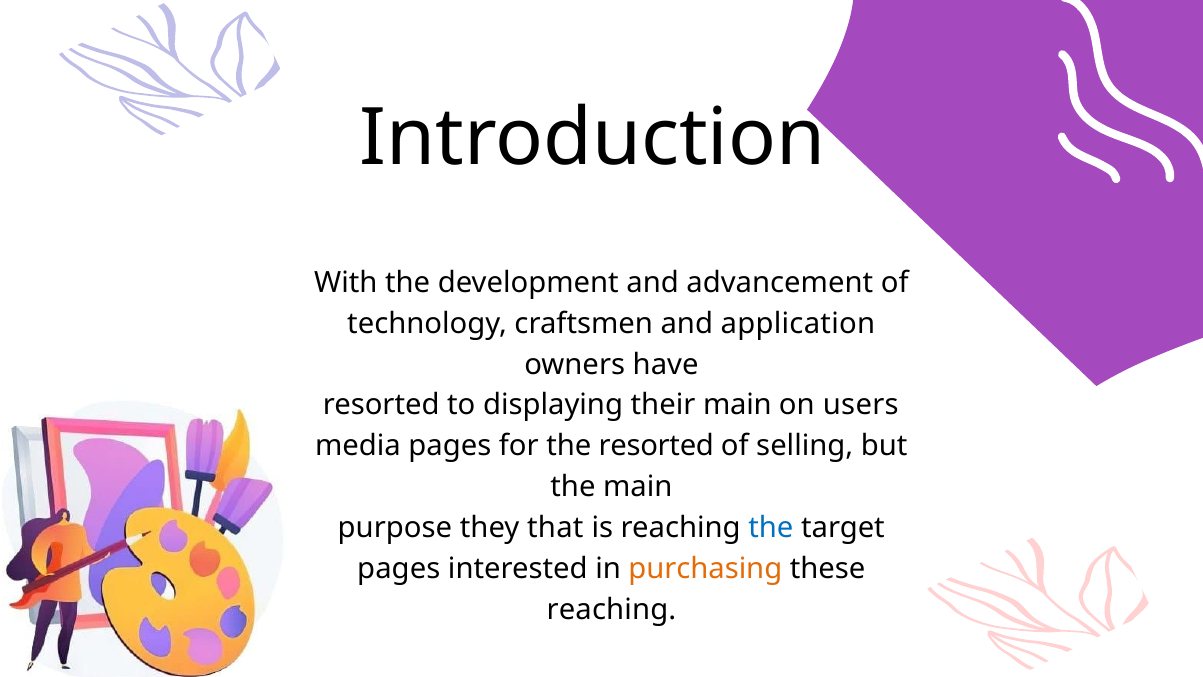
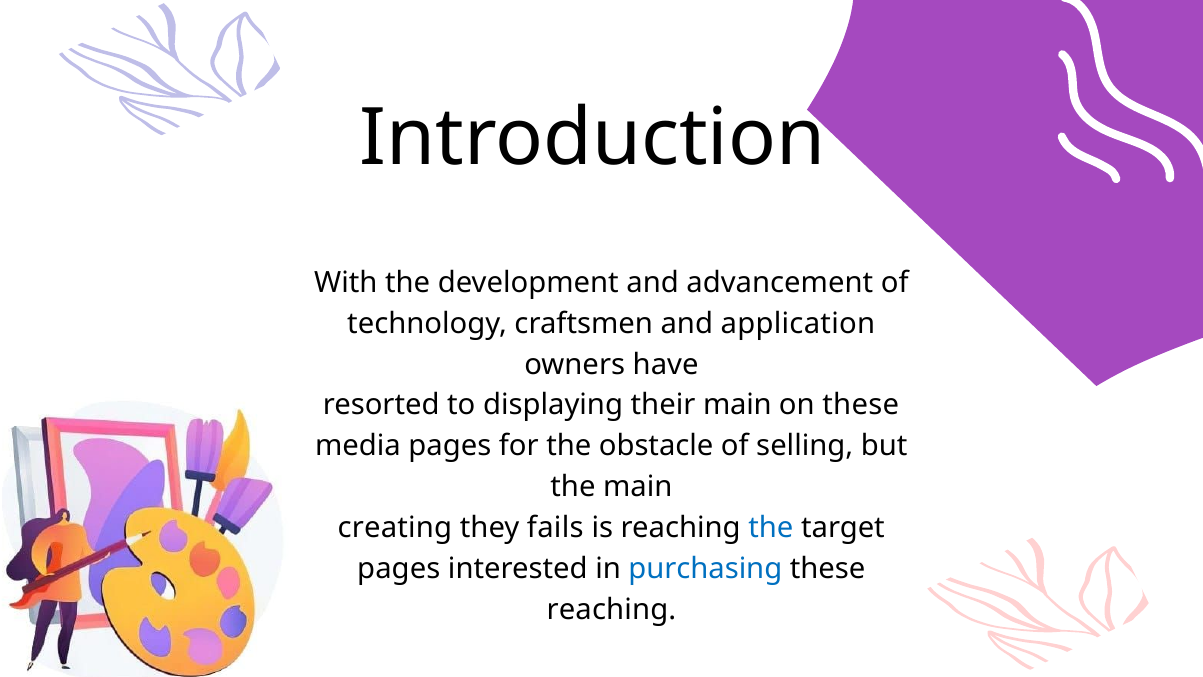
on users: users -> these
the resorted: resorted -> obstacle
purpose: purpose -> creating
that: that -> fails
purchasing colour: orange -> blue
